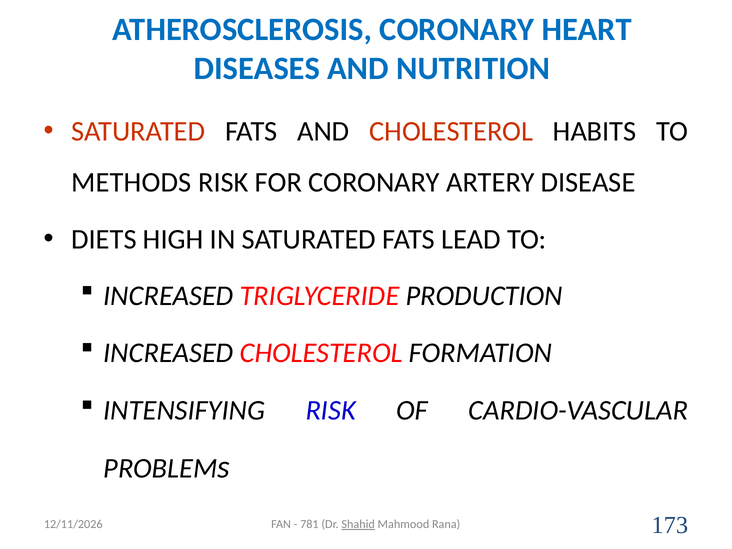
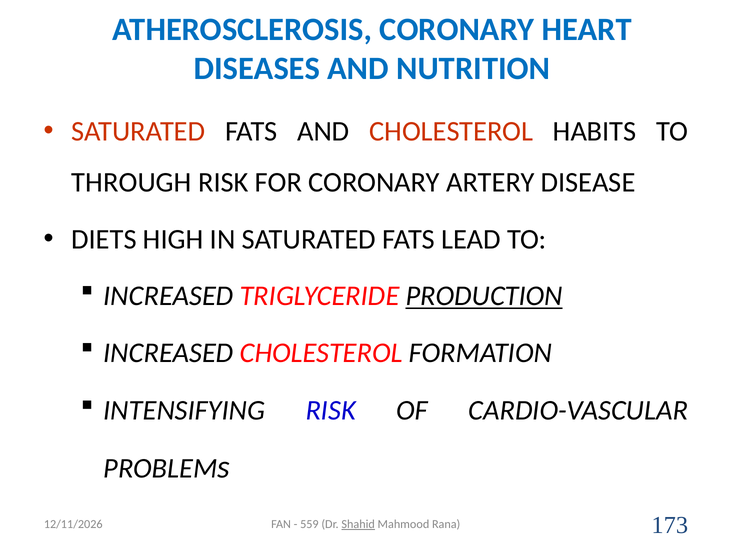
METHODS: METHODS -> THROUGH
PRODUCTION underline: none -> present
781: 781 -> 559
